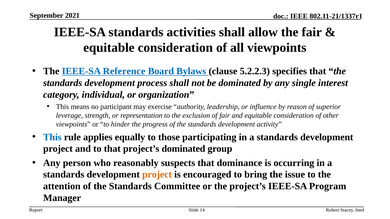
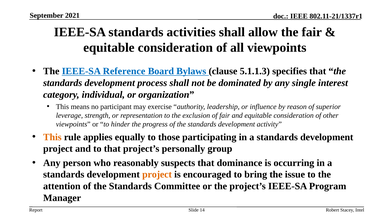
5.2.2.3: 5.2.2.3 -> 5.1.1.3
This at (52, 137) colour: blue -> orange
project’s dominated: dominated -> personally
